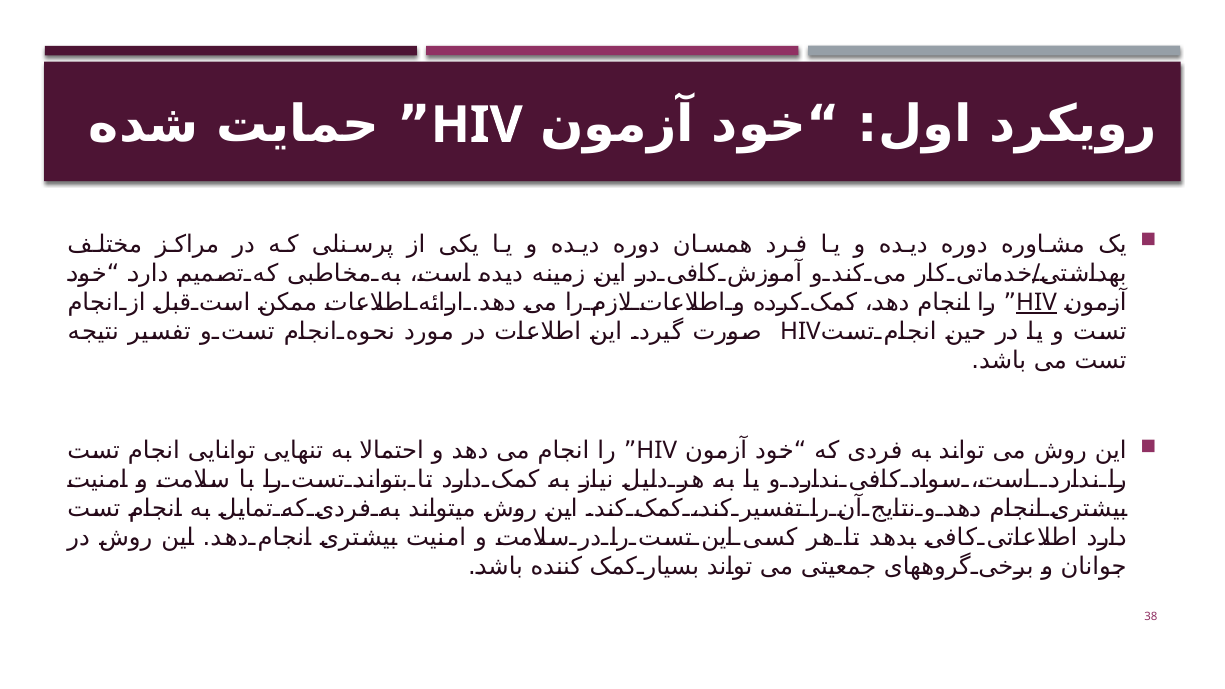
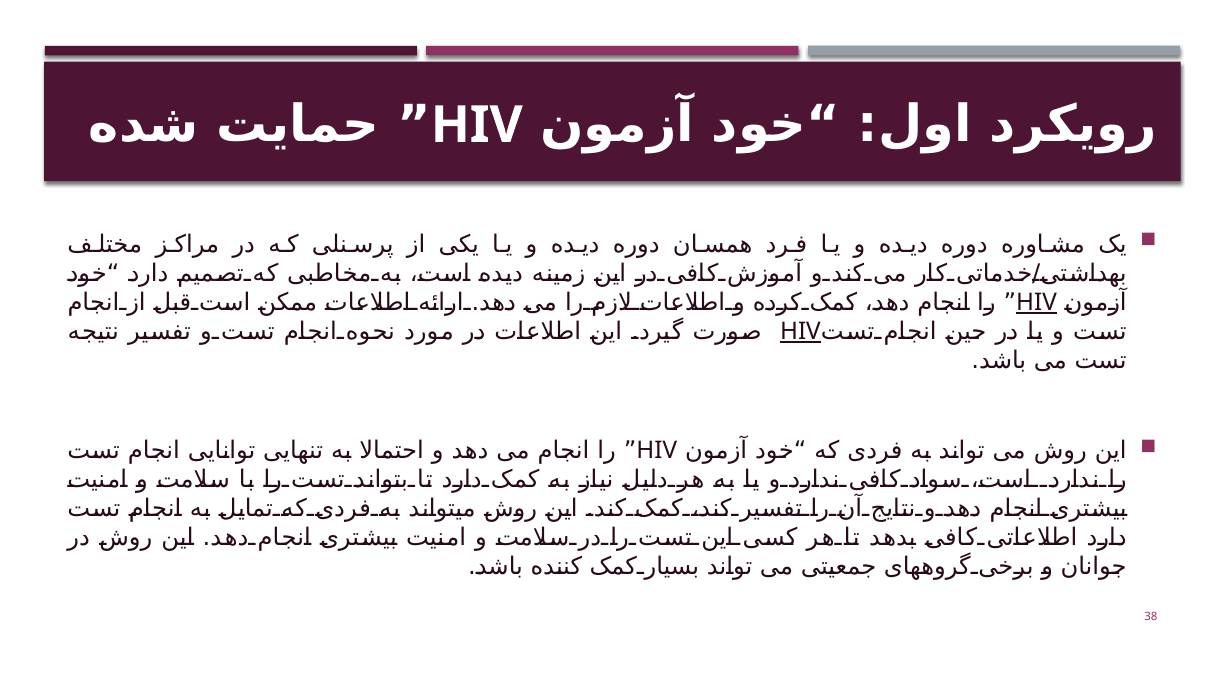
HIV at (800, 332) underline: none -> present
